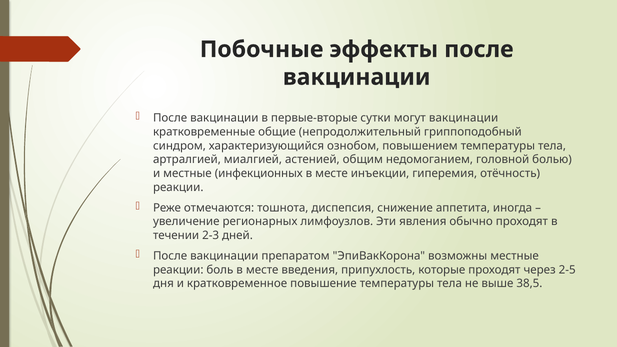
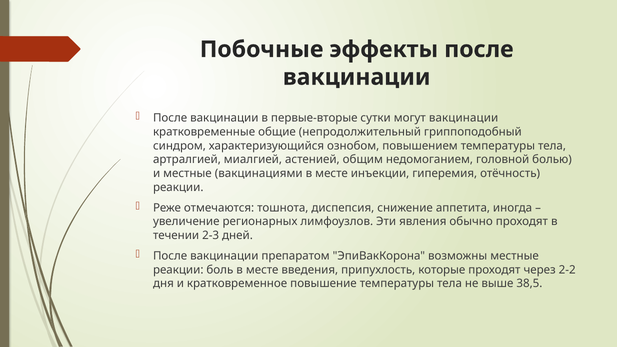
инфекционных: инфекционных -> вакцинациями
2-5: 2-5 -> 2-2
